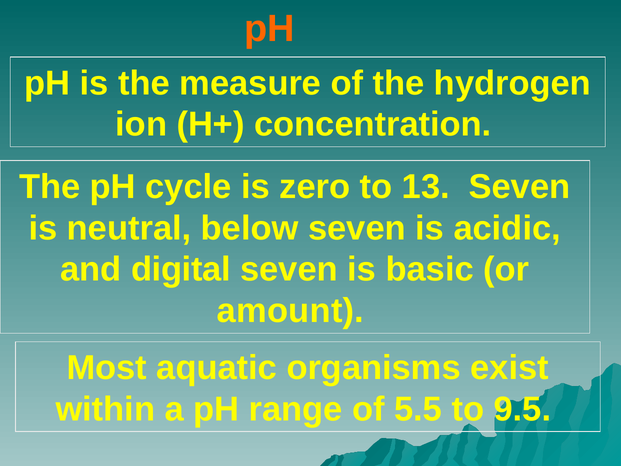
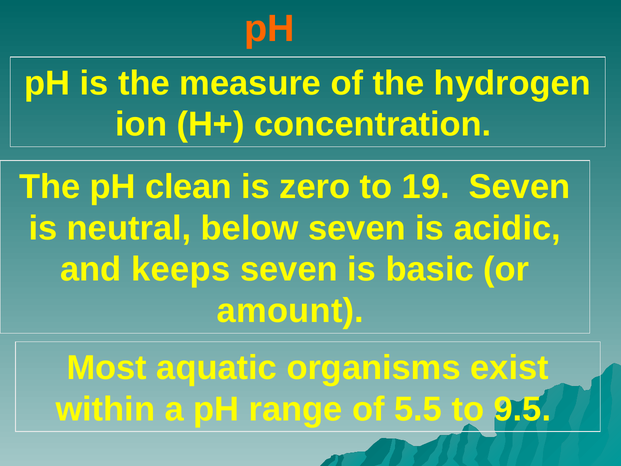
cycle: cycle -> clean
13: 13 -> 19
digital: digital -> keeps
